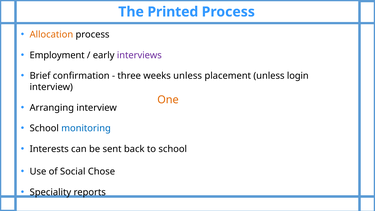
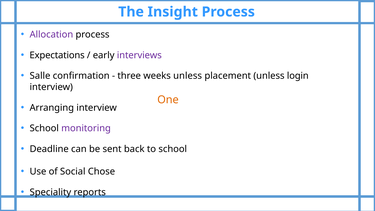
Printed: Printed -> Insight
Allocation colour: orange -> purple
Employment: Employment -> Expectations
Brief at (40, 76): Brief -> Salle
grant monitoring: monitoring -> curriculum
monitoring at (86, 128) colour: blue -> purple
Interests: Interests -> Deadline
